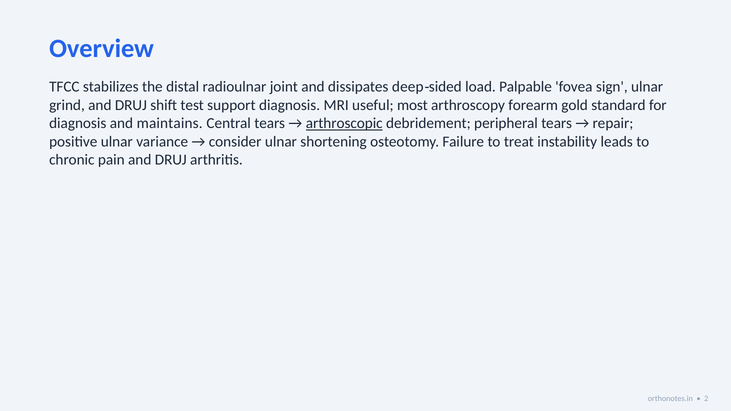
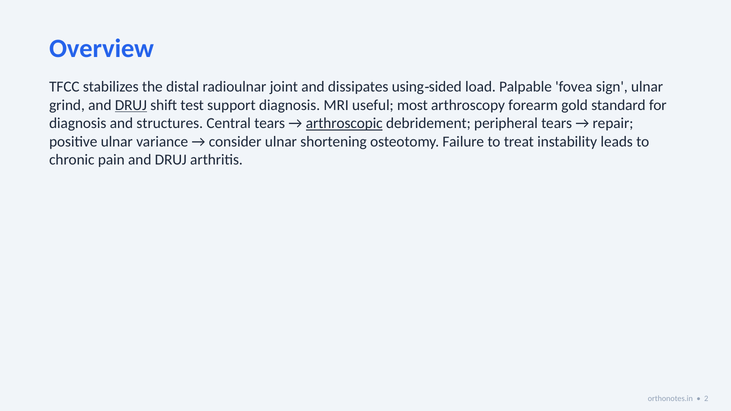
deep: deep -> using
DRUJ at (131, 105) underline: none -> present
maintains: maintains -> structures
